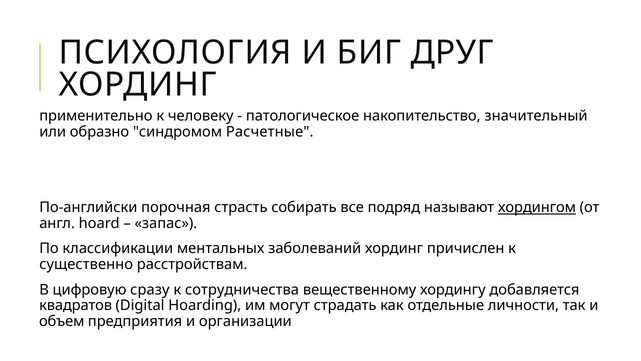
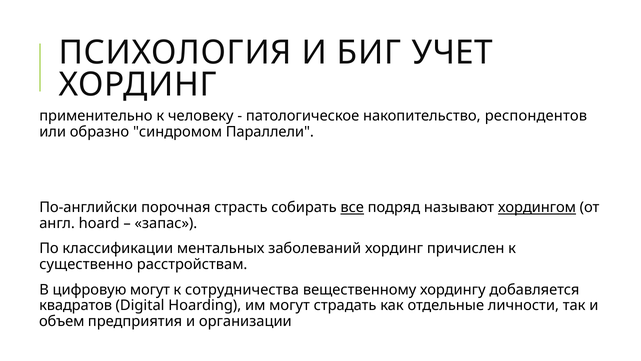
ДРУГ: ДРУГ -> УЧЕТ
значительный: значительный -> респондентов
Расчетные: Расчетные -> Параллели
все underline: none -> present
цифровую сразу: сразу -> могут
